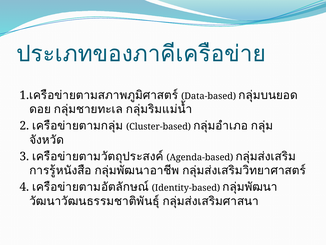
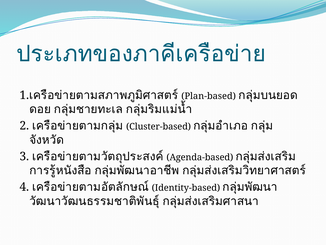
Data-based: Data-based -> Plan-based
